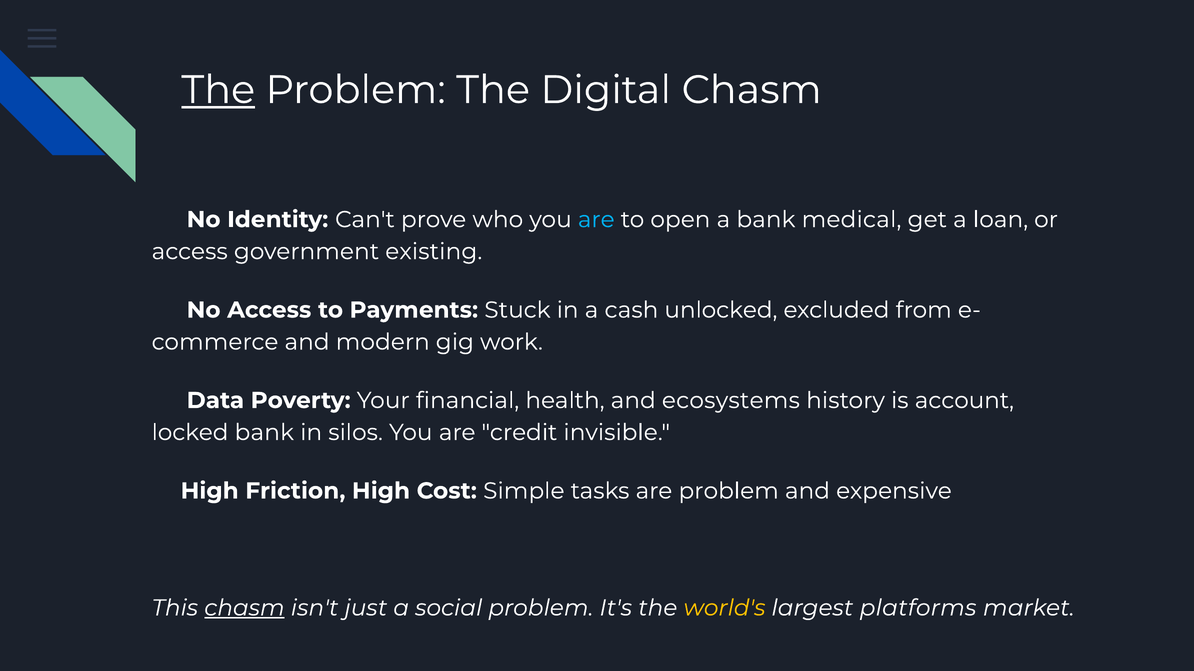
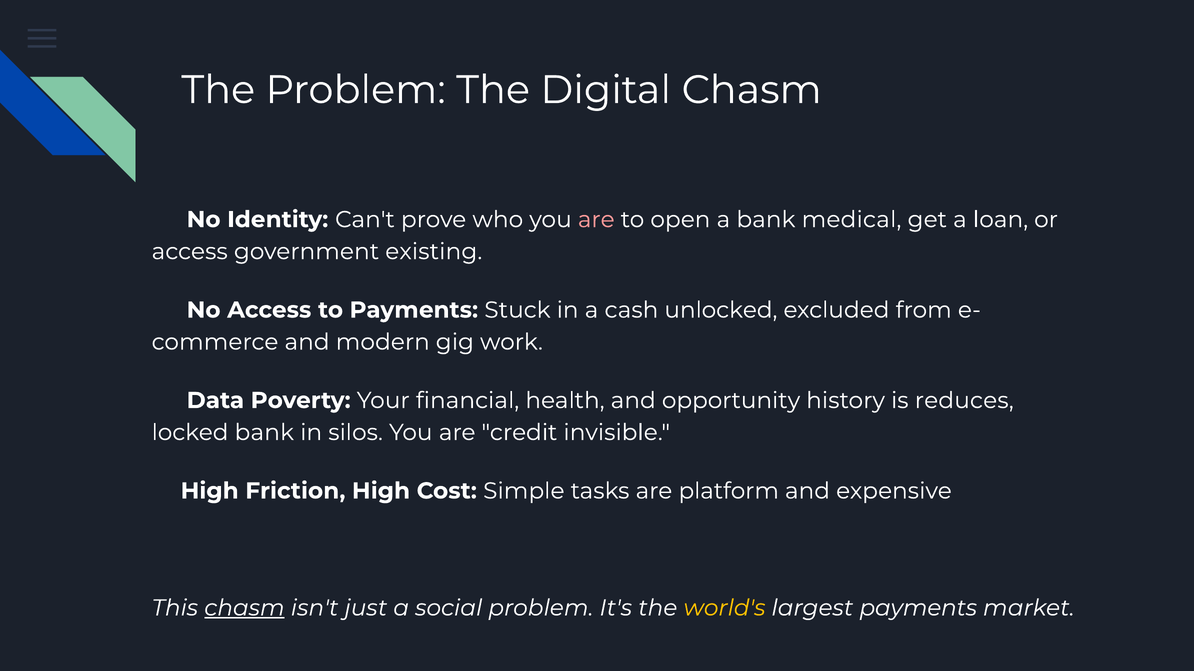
The at (218, 90) underline: present -> none
are at (596, 220) colour: light blue -> pink
ecosystems: ecosystems -> opportunity
account: account -> reduces
are problem: problem -> platform
largest platforms: platforms -> payments
